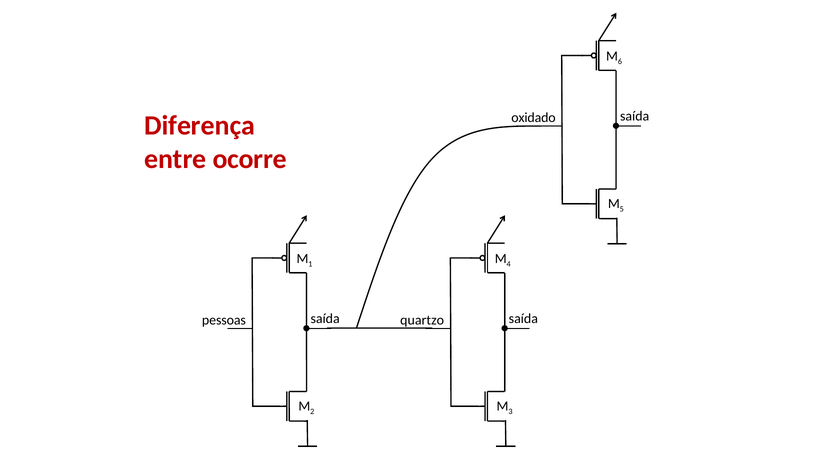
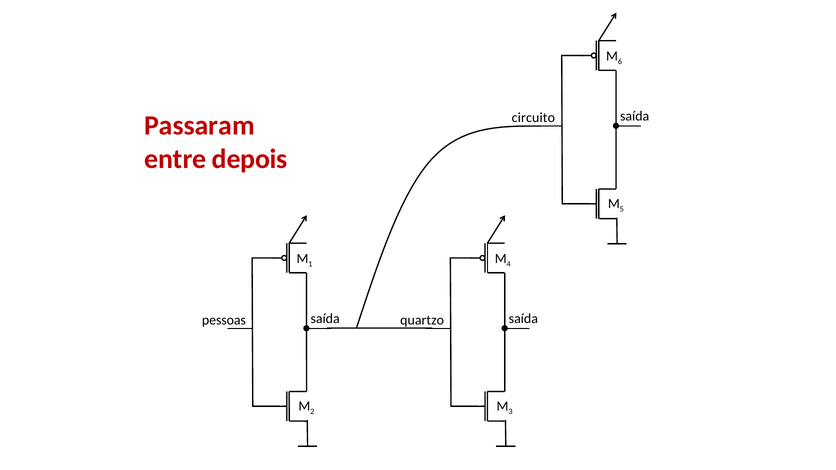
oxidado: oxidado -> circuito
Diferença: Diferença -> Passaram
ocorre: ocorre -> depois
